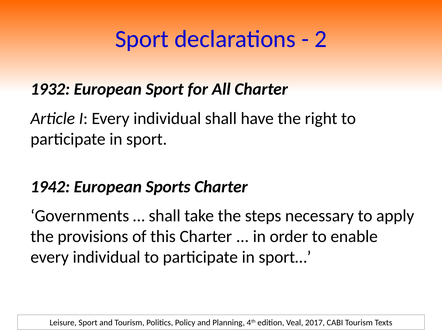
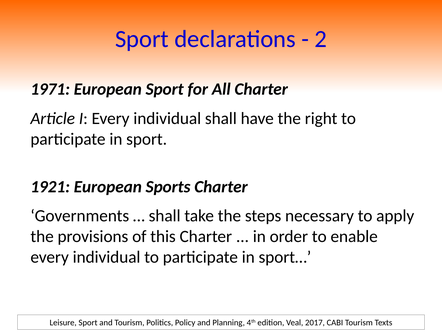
1932: 1932 -> 1971
1942: 1942 -> 1921
